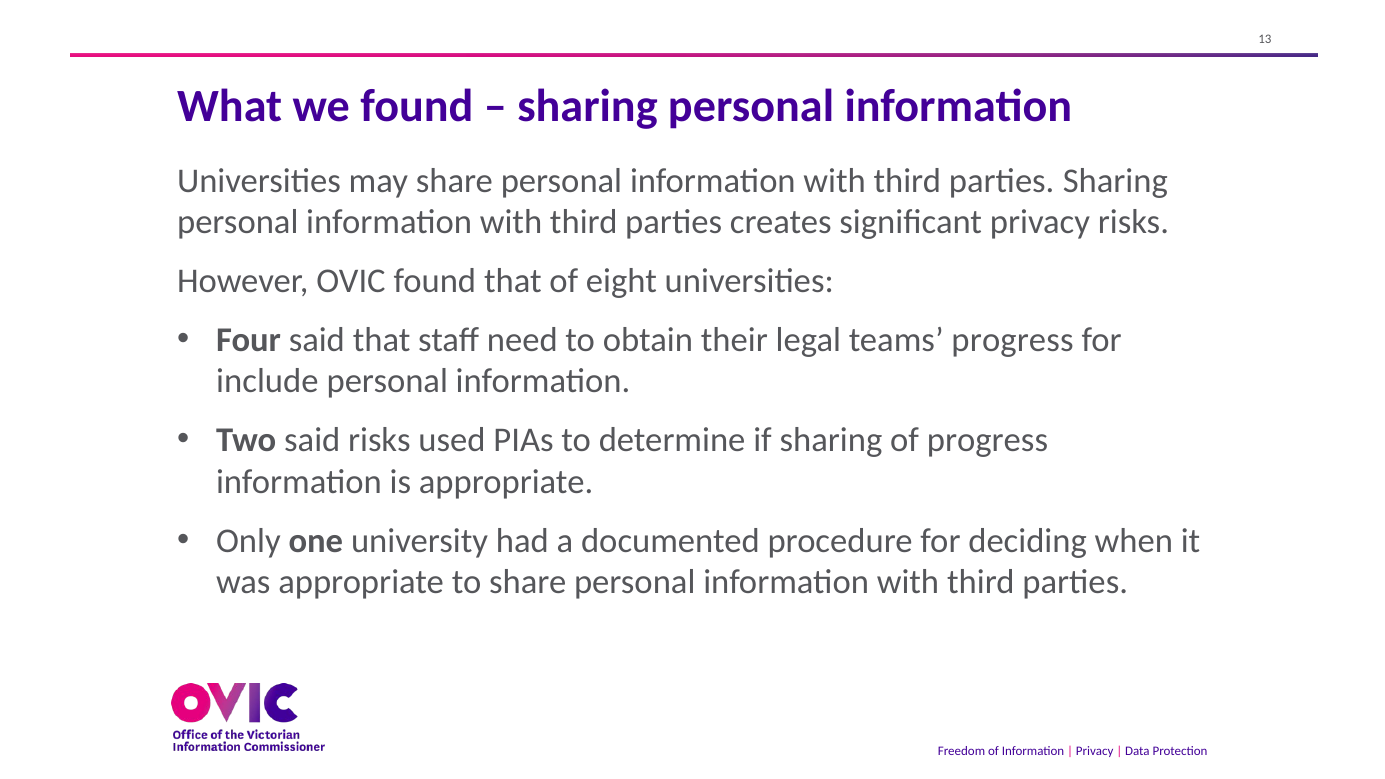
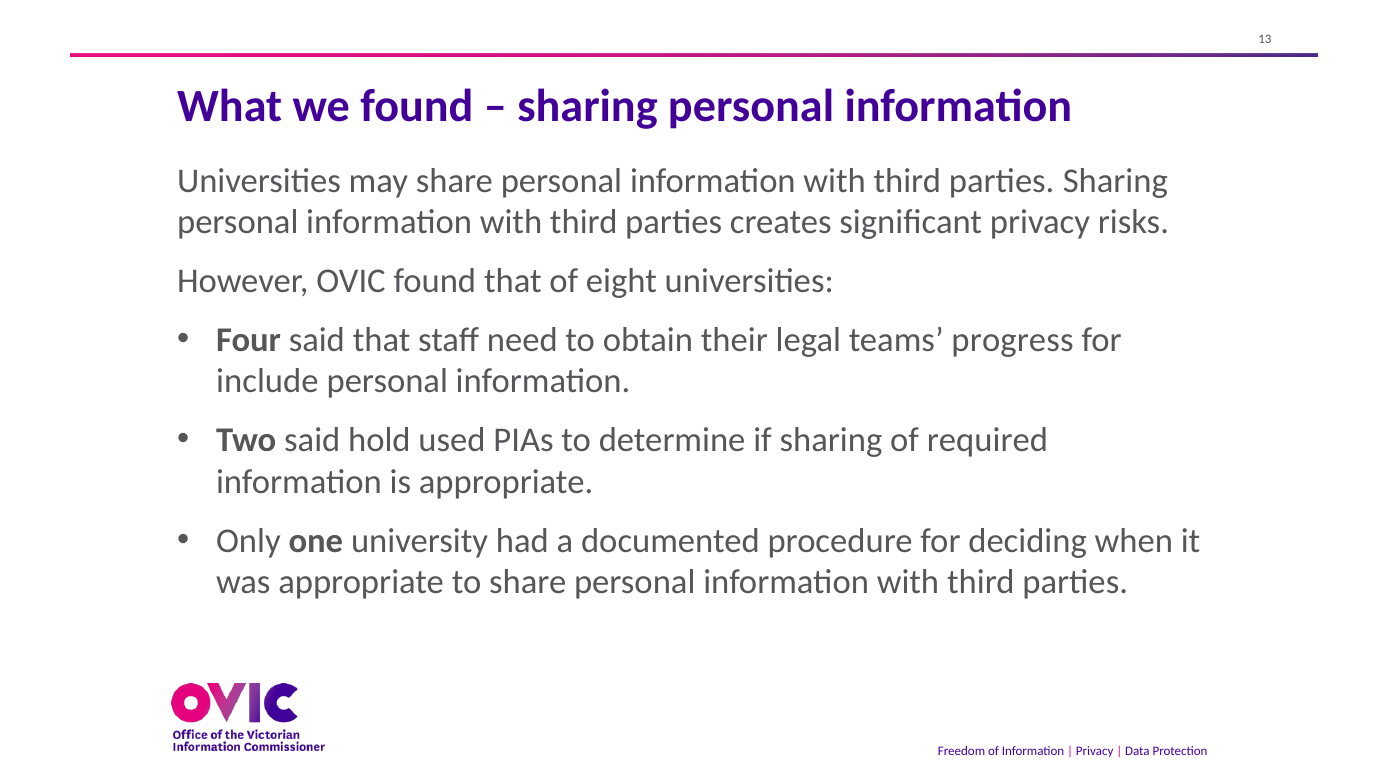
said risks: risks -> hold
of progress: progress -> required
